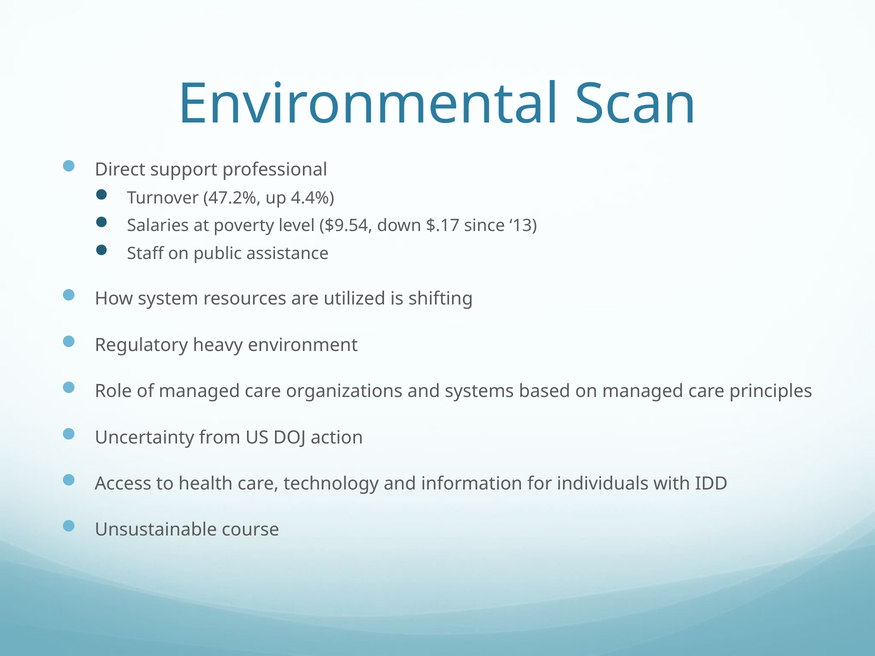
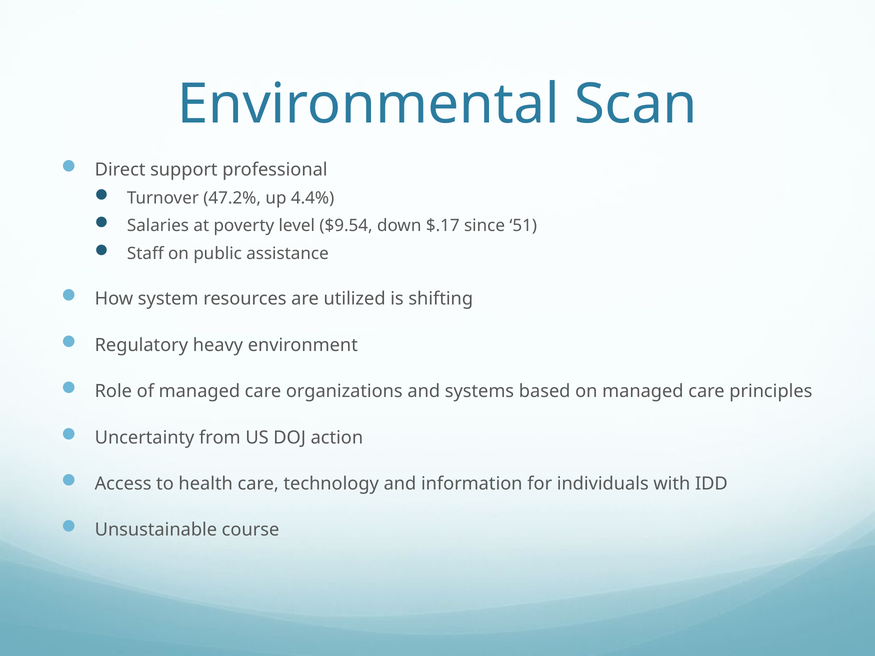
13: 13 -> 51
